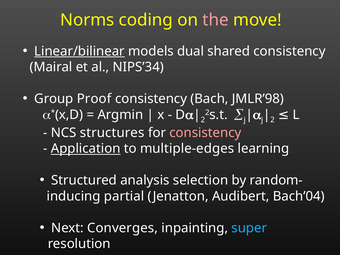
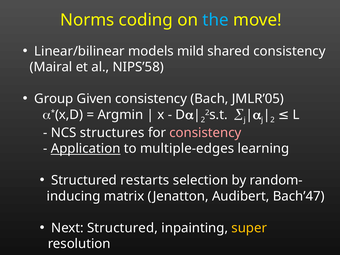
the colour: pink -> light blue
Linear/bilinear underline: present -> none
dual: dual -> mild
NIPS’34: NIPS’34 -> NIPS’58
Proof: Proof -> Given
JMLR’98: JMLR’98 -> JMLR’05
analysis: analysis -> restarts
partial: partial -> matrix
Bach’04: Bach’04 -> Bach’47
Next Converges: Converges -> Structured
super colour: light blue -> yellow
